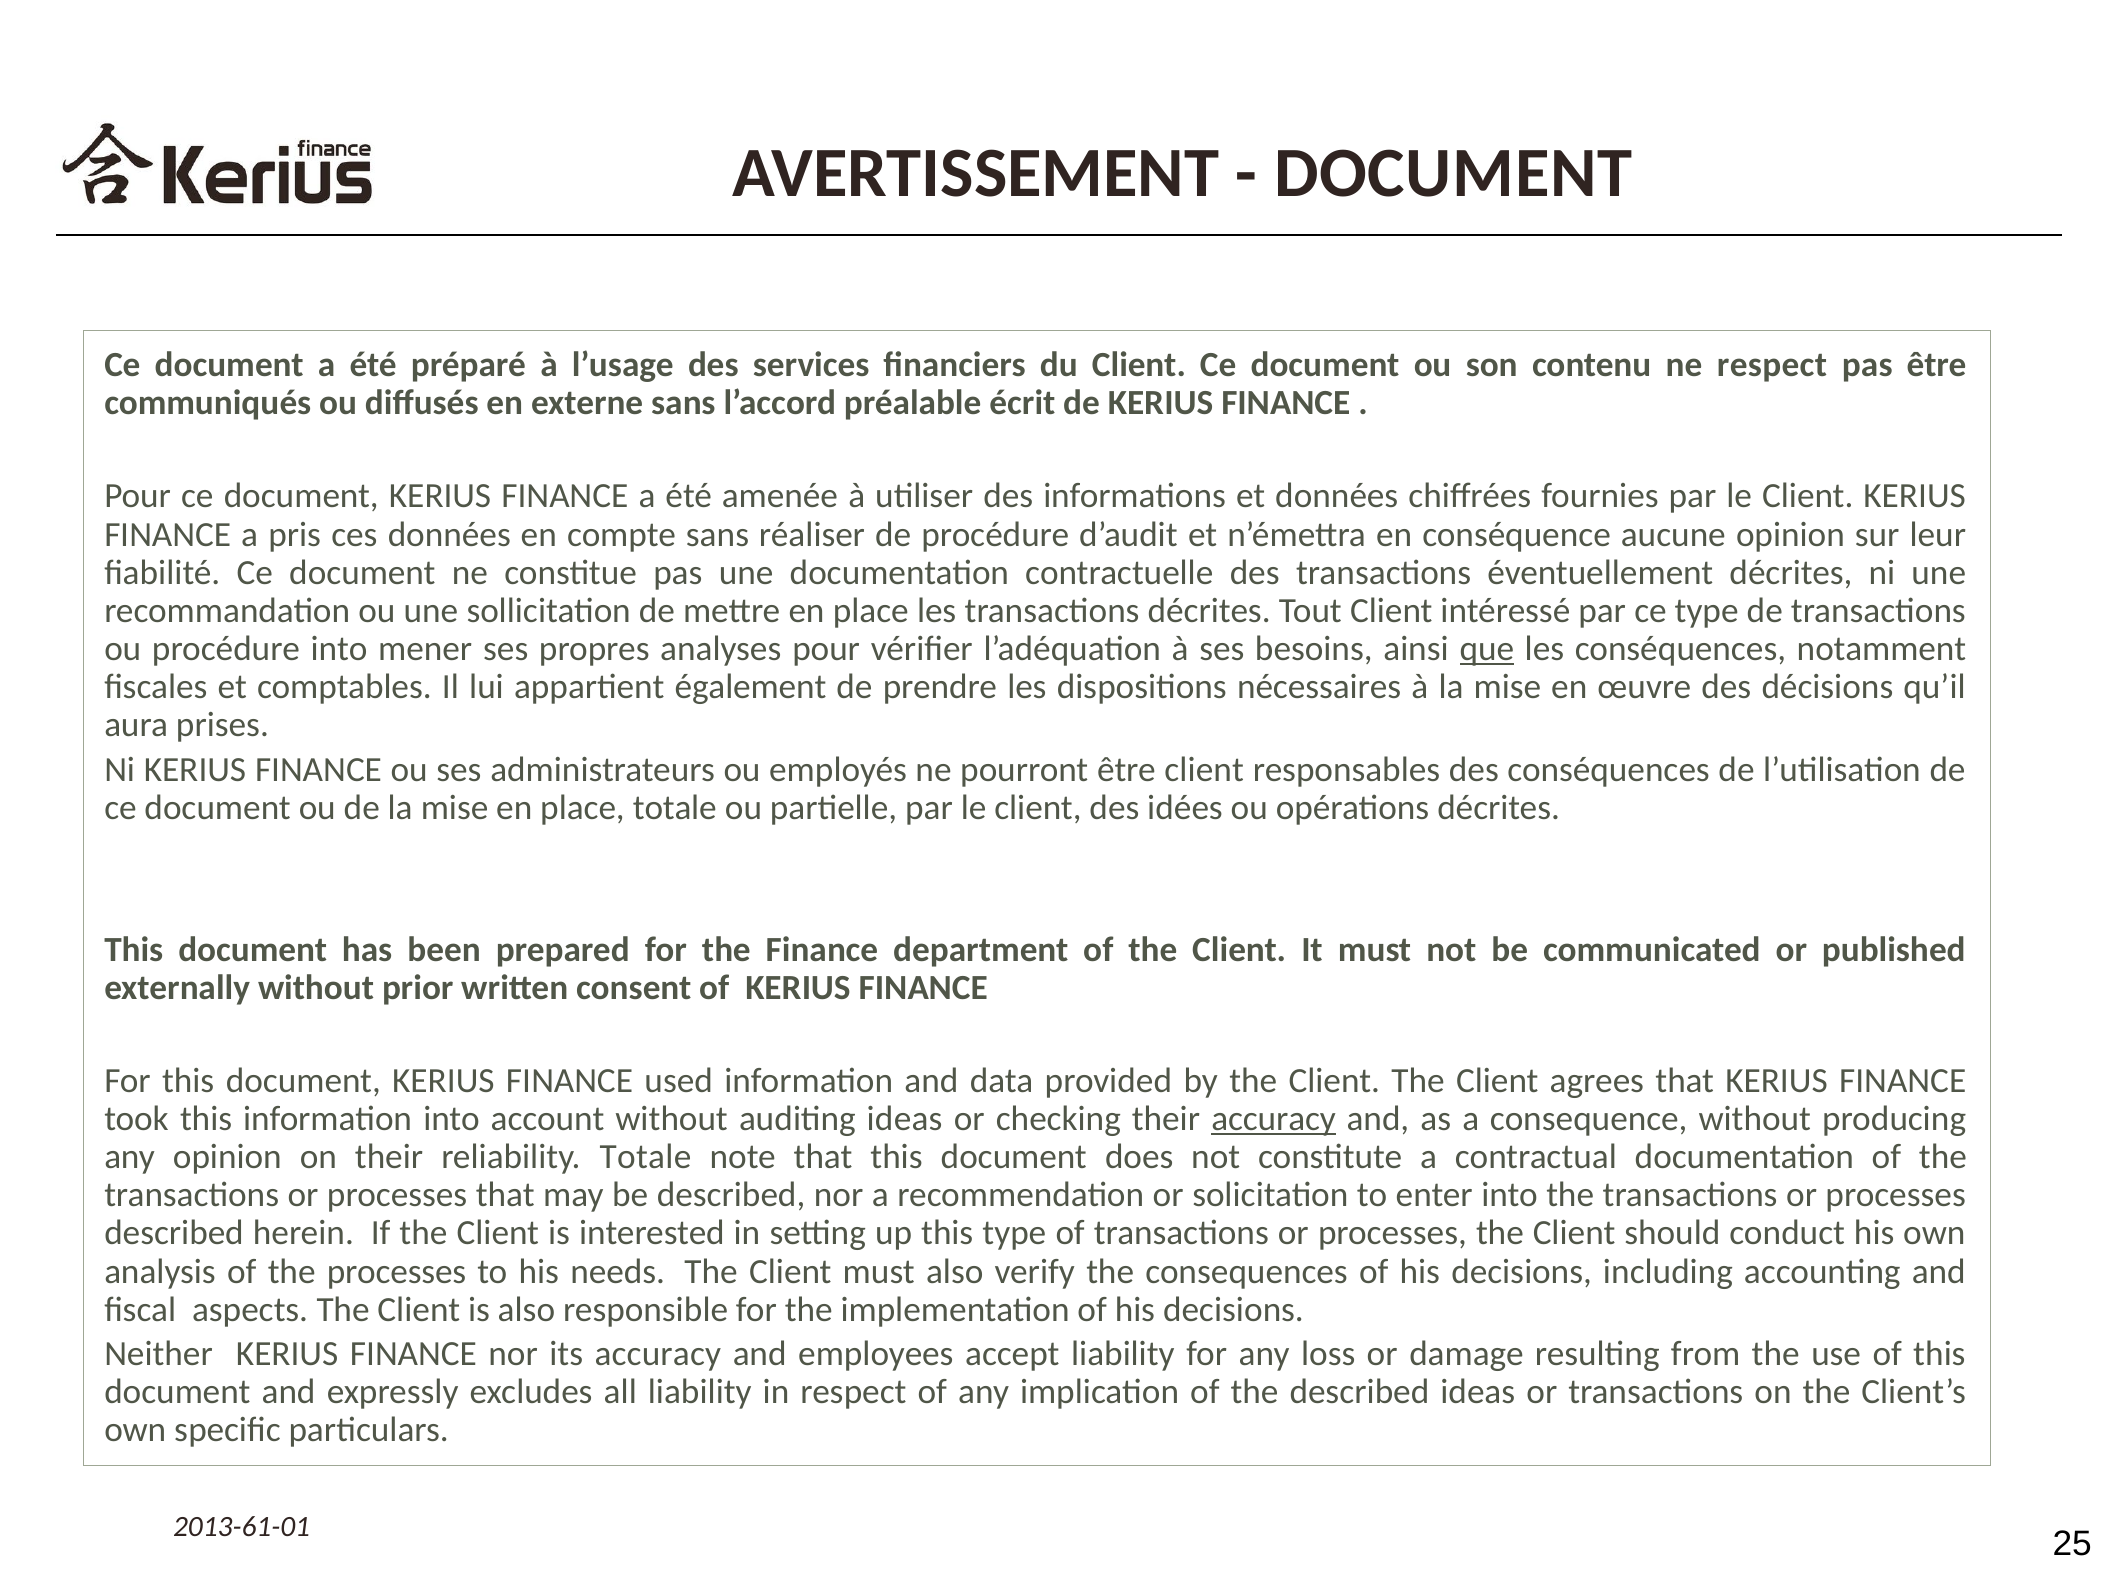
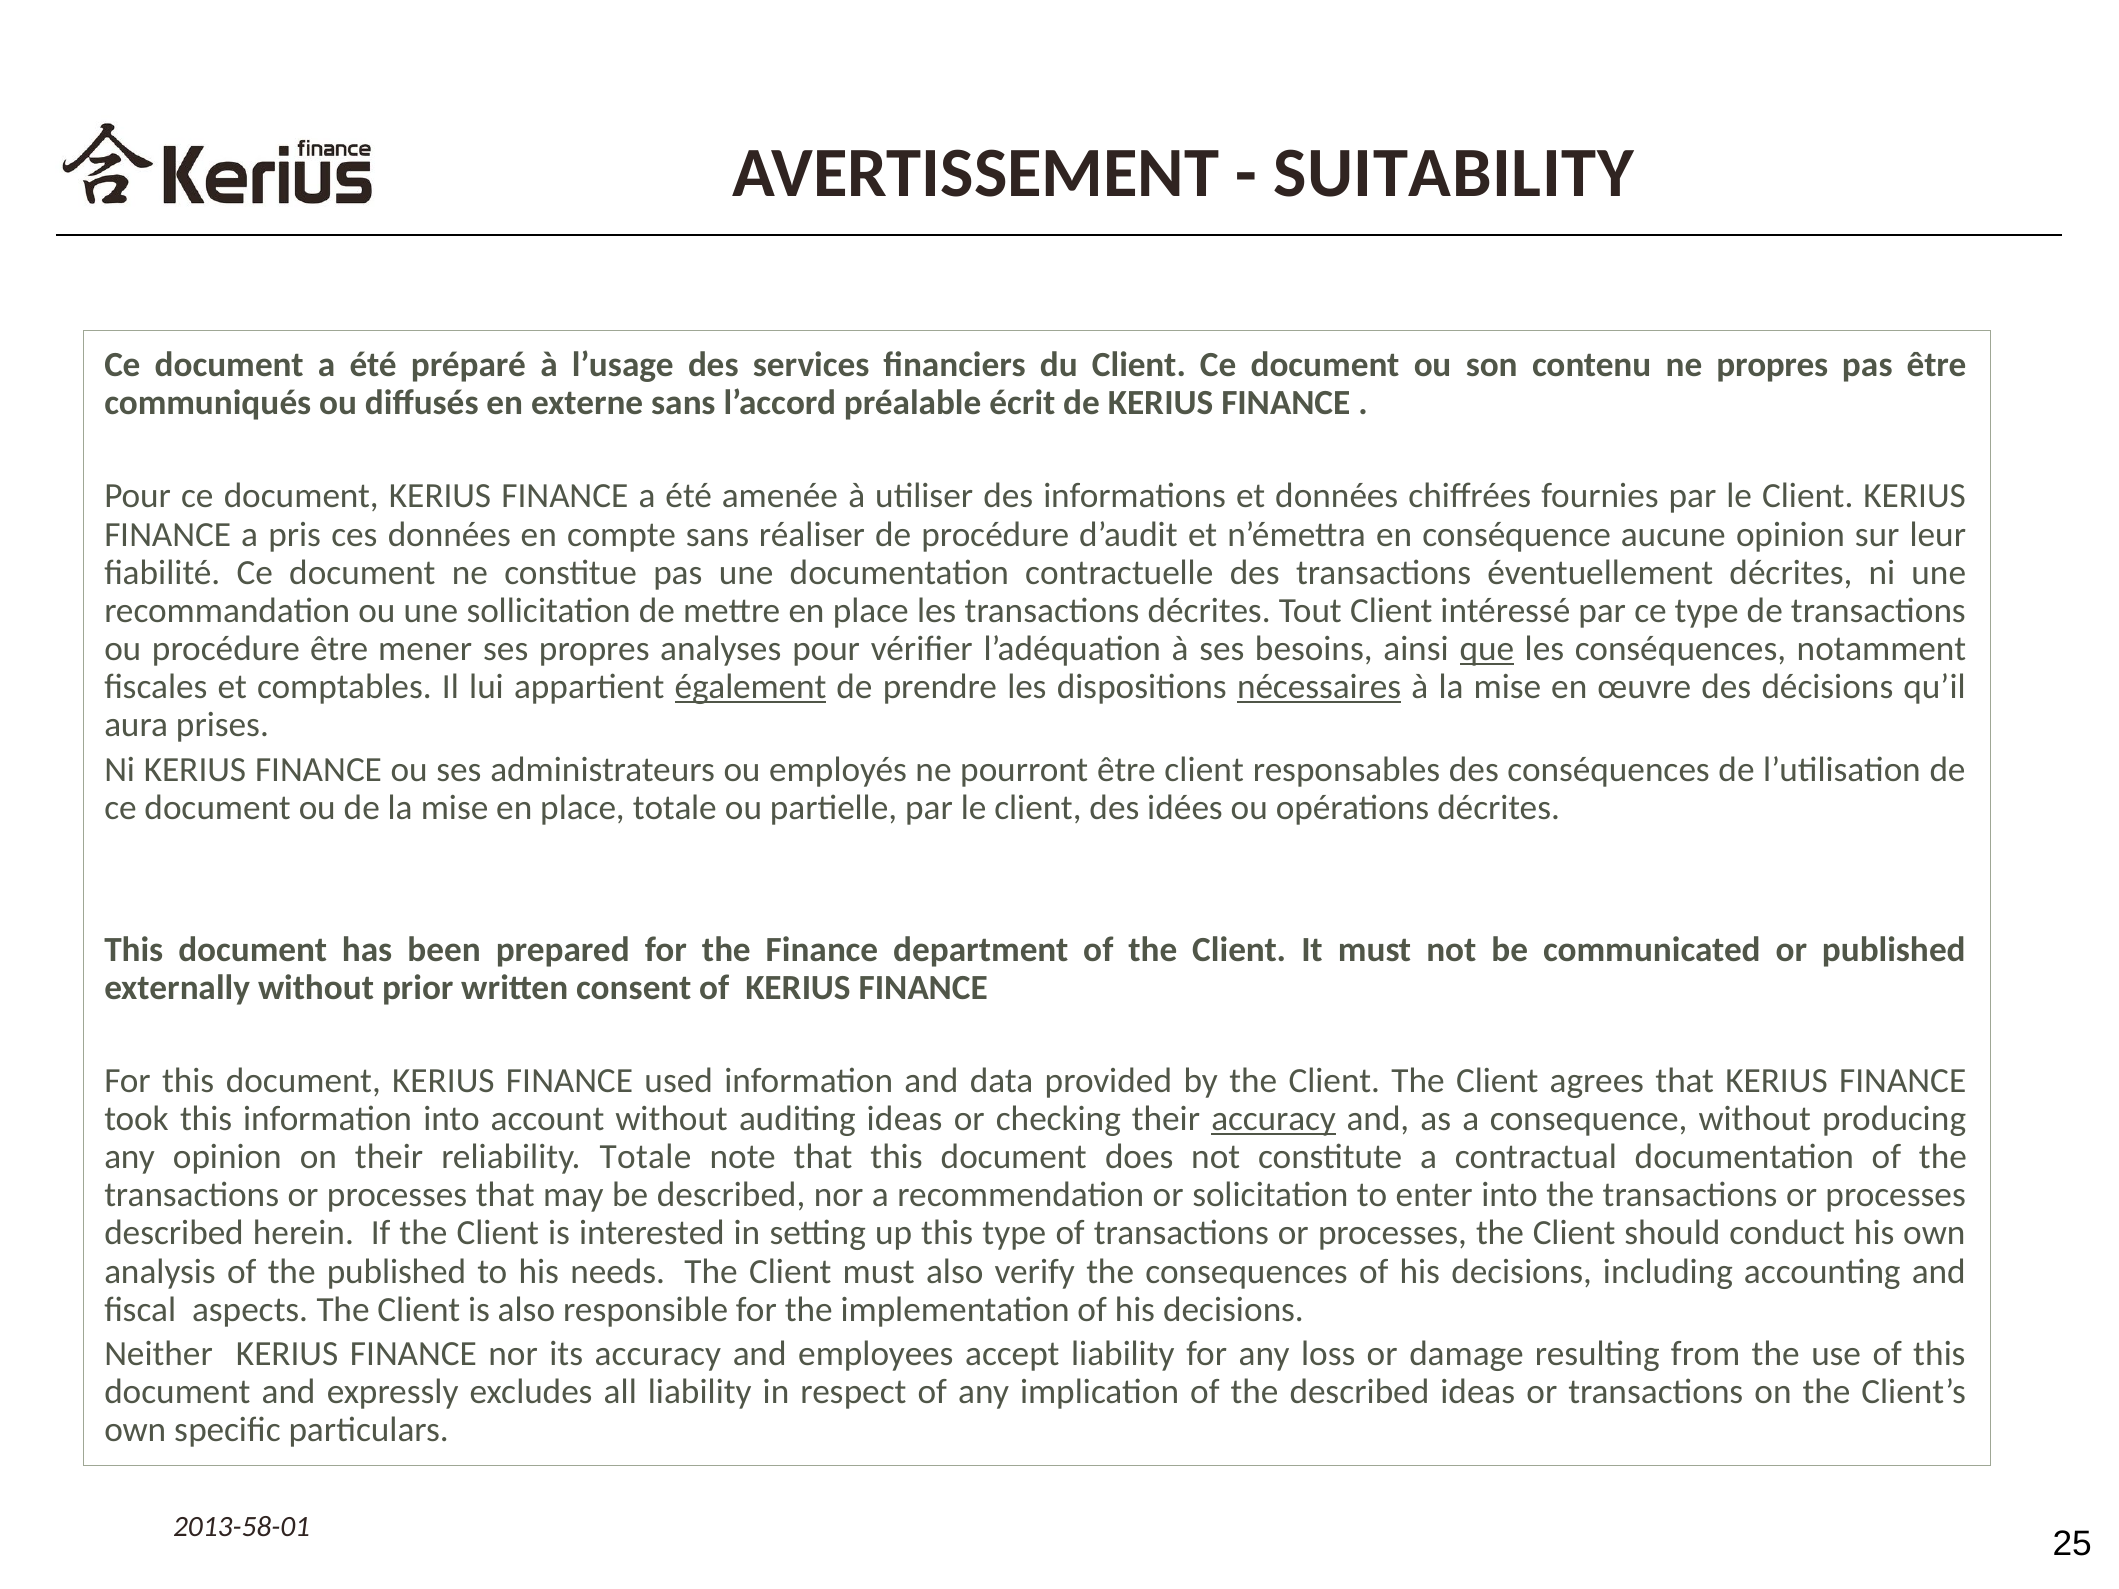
DOCUMENT at (1453, 173): DOCUMENT -> SUITABILITY
ne respect: respect -> propres
procédure into: into -> être
également underline: none -> present
nécessaires underline: none -> present
the processes: processes -> published
2013-61-01: 2013-61-01 -> 2013-58-01
